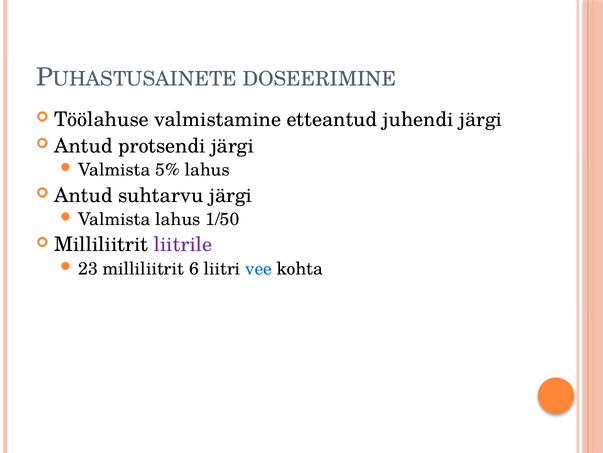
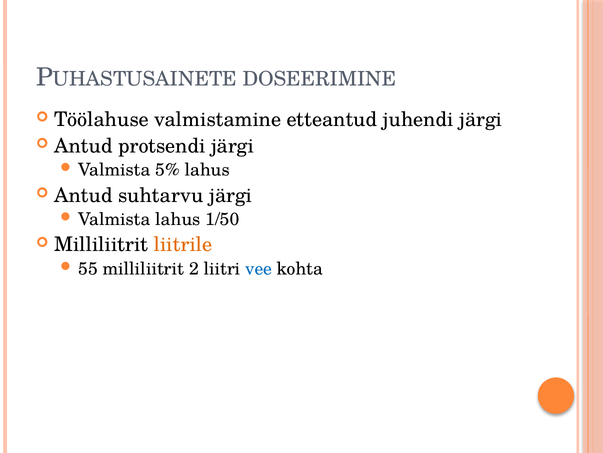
liitrile colour: purple -> orange
23: 23 -> 55
6: 6 -> 2
